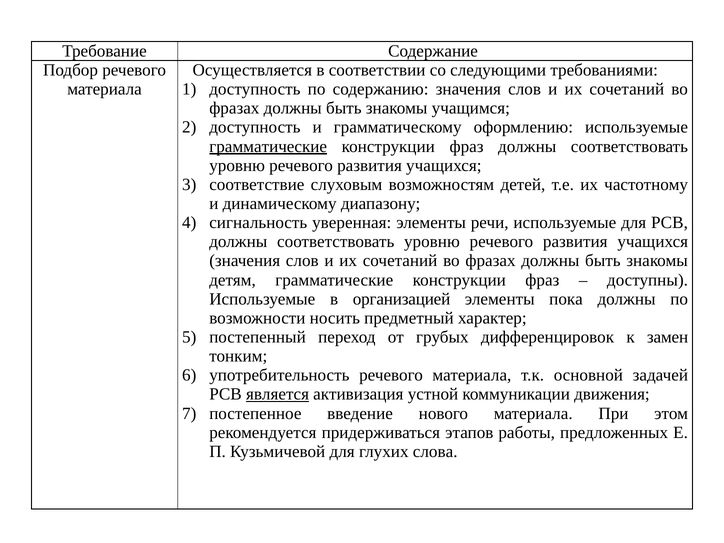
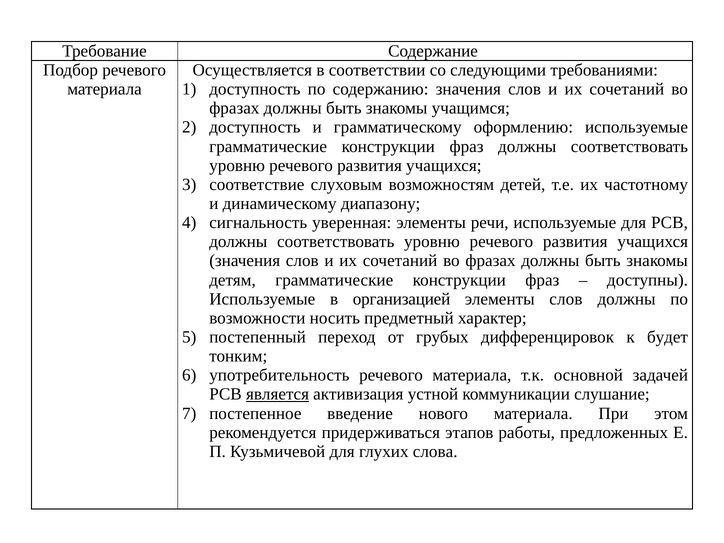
грамматические at (268, 146) underline: present -> none
элементы пока: пока -> слов
замен: замен -> будет
движения: движения -> слушание
